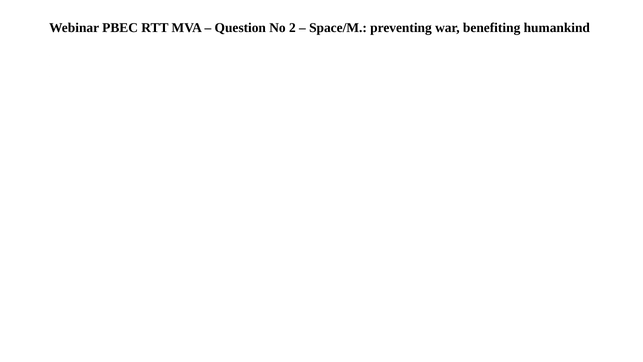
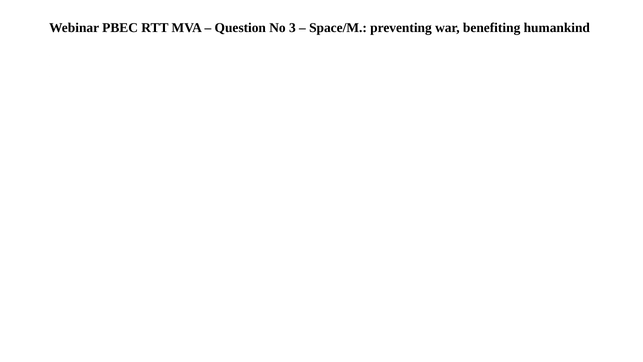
2: 2 -> 3
